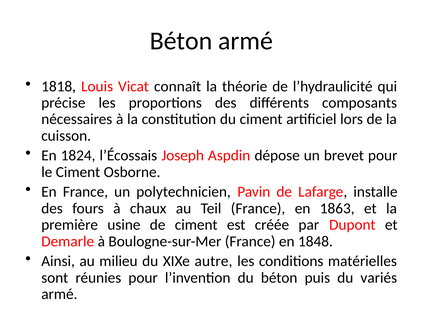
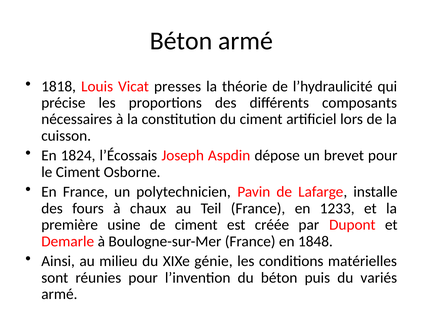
connaît: connaît -> presses
1863: 1863 -> 1233
autre: autre -> génie
